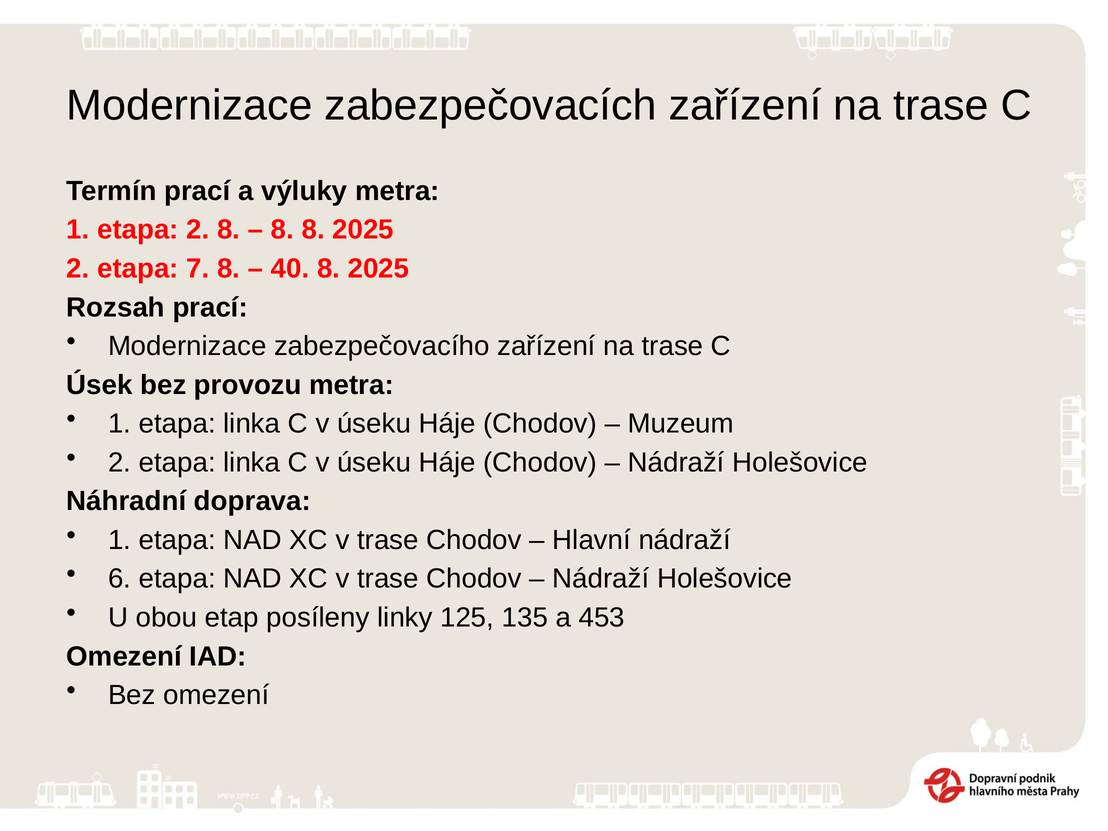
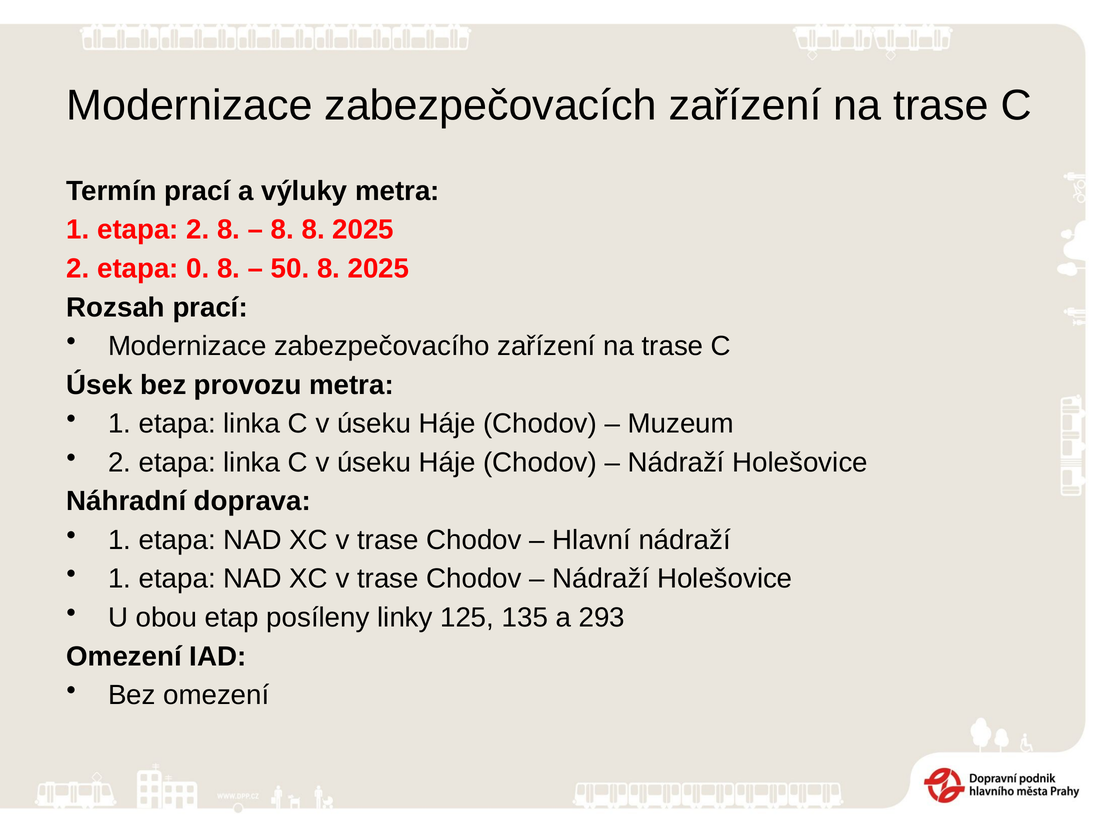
7: 7 -> 0
40: 40 -> 50
6 at (120, 579): 6 -> 1
453: 453 -> 293
